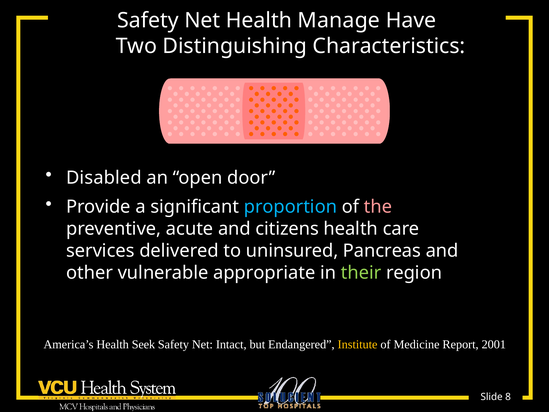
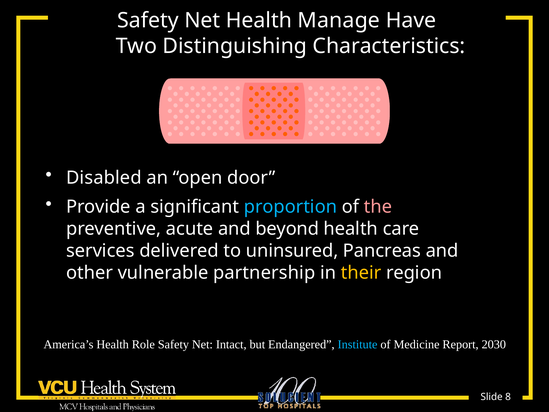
citizens: citizens -> beyond
appropriate: appropriate -> partnership
their colour: light green -> yellow
Seek: Seek -> Role
Institute colour: yellow -> light blue
2001: 2001 -> 2030
